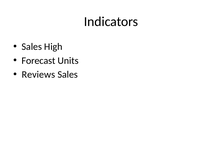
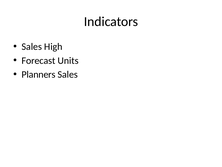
Reviews: Reviews -> Planners
